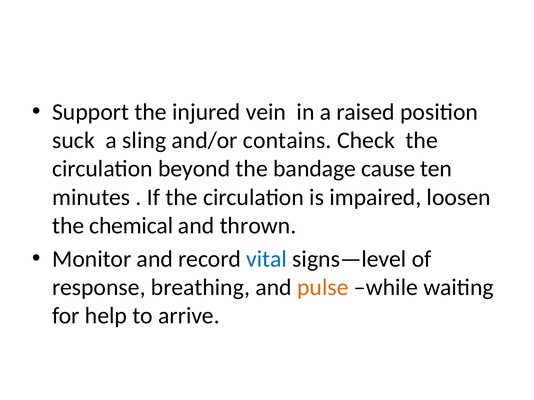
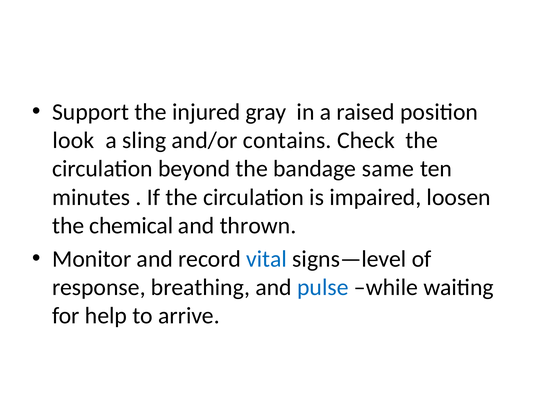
vein: vein -> gray
suck: suck -> look
cause: cause -> same
pulse colour: orange -> blue
